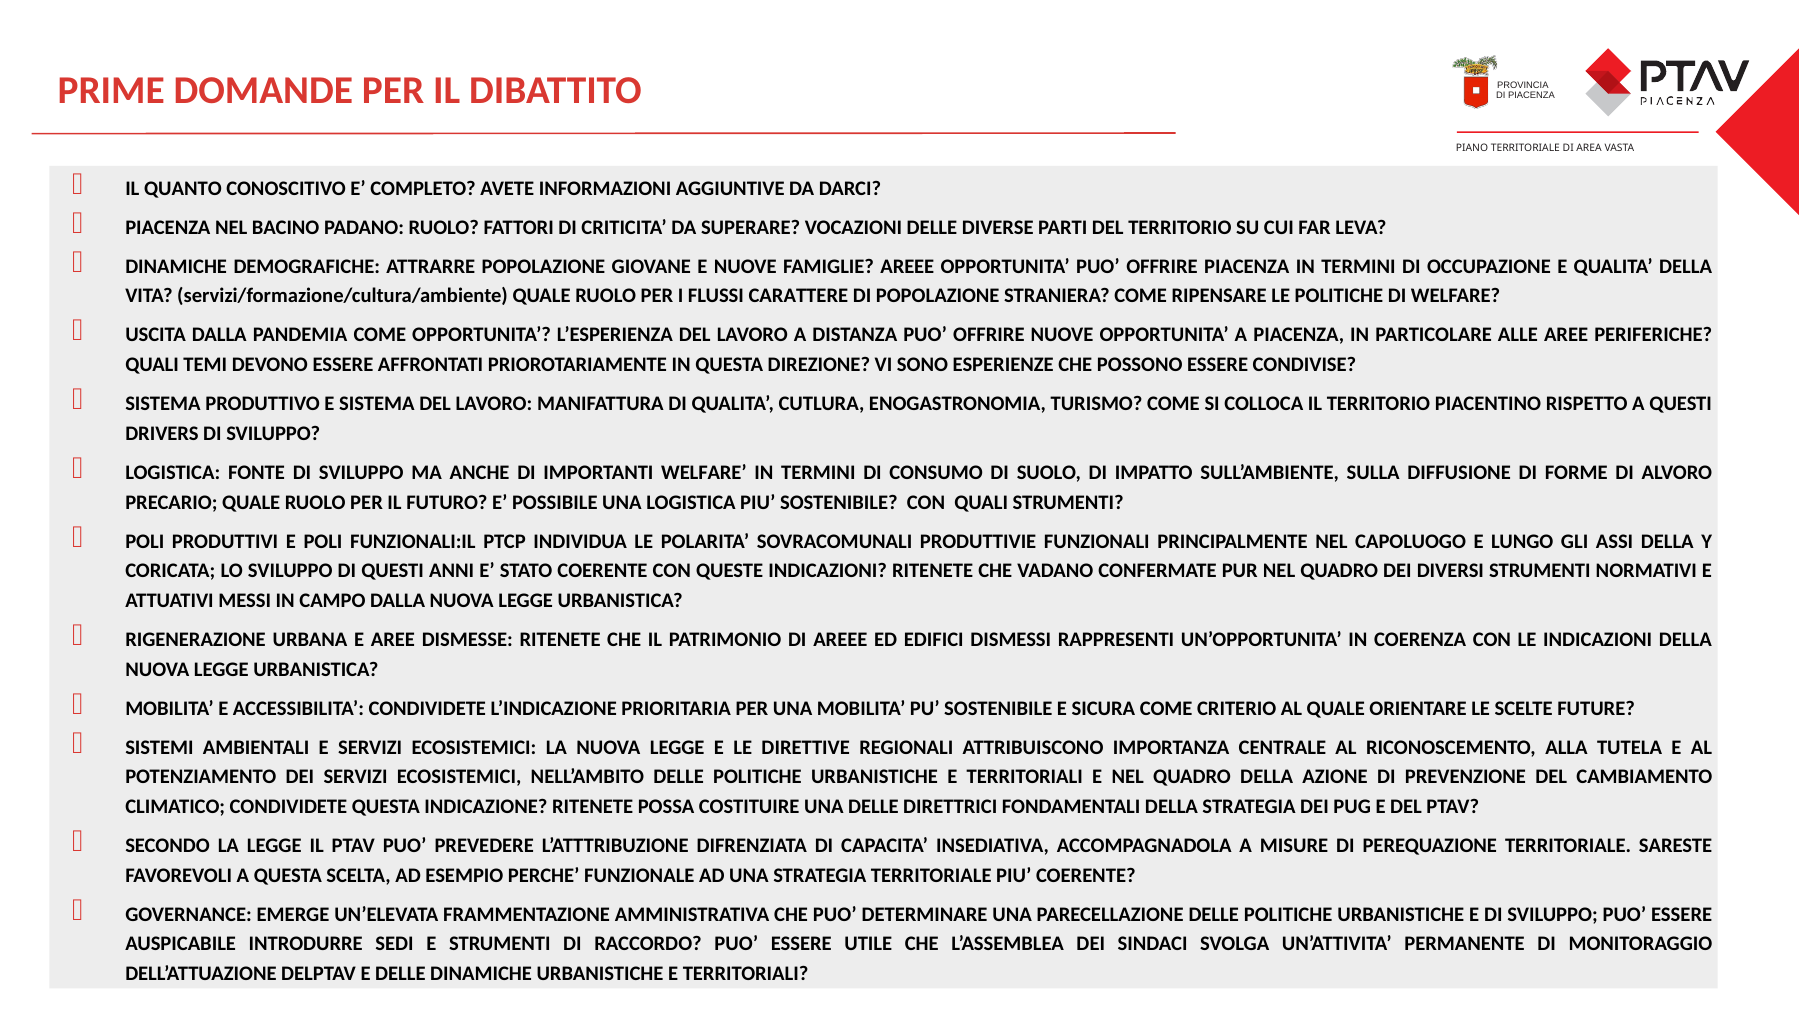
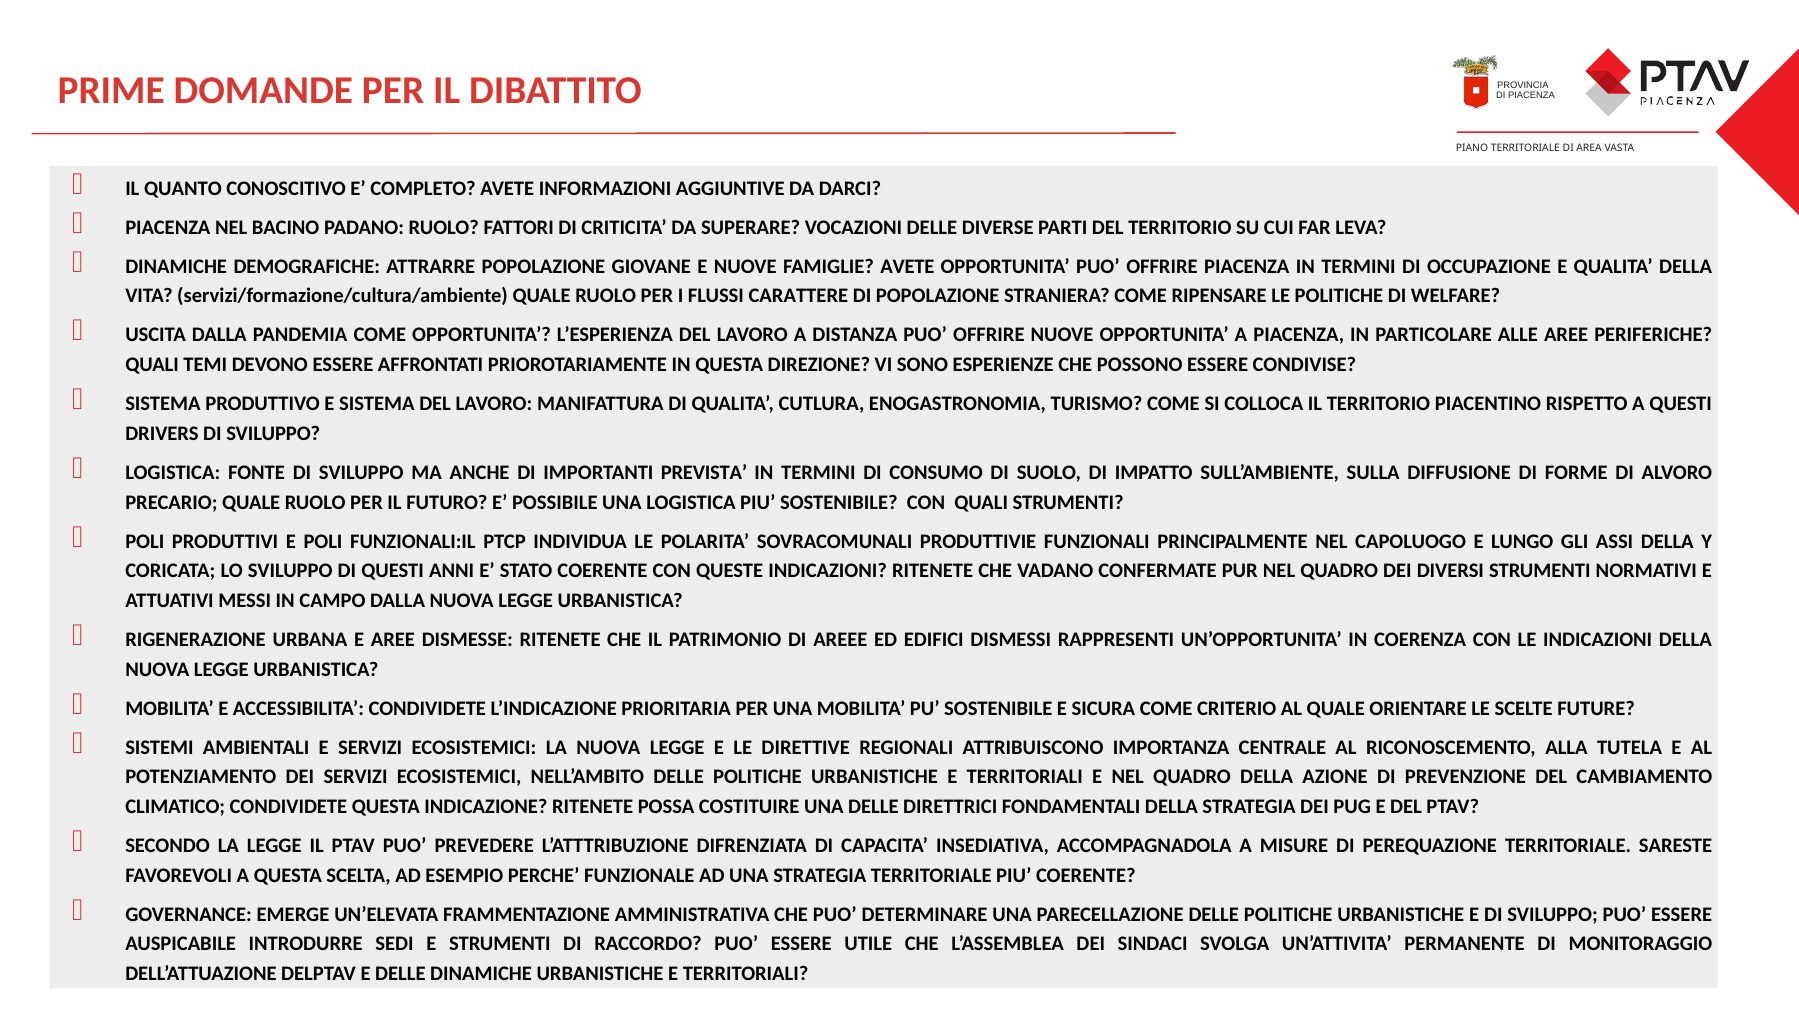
FAMIGLIE AREEE: AREEE -> AVETE
IMPORTANTI WELFARE: WELFARE -> PREVISTA
